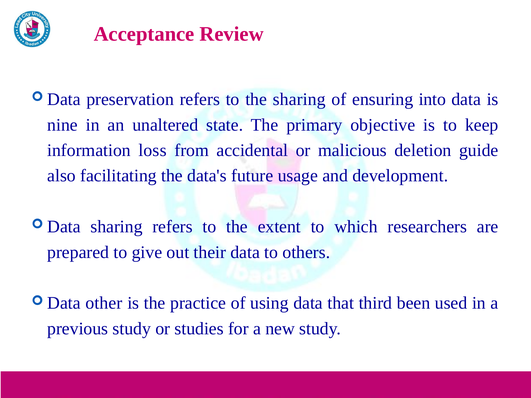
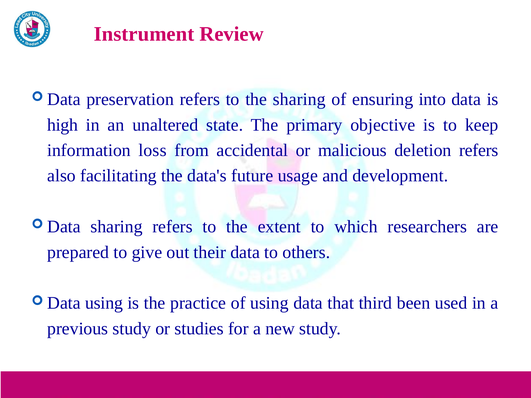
Acceptance: Acceptance -> Instrument
nine: nine -> high
deletion guide: guide -> refers
Data other: other -> using
